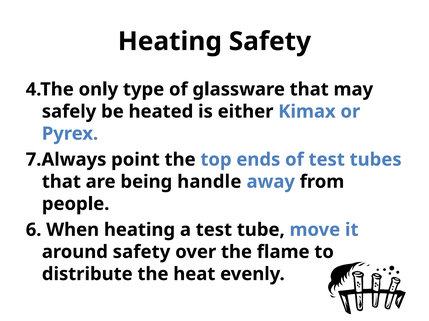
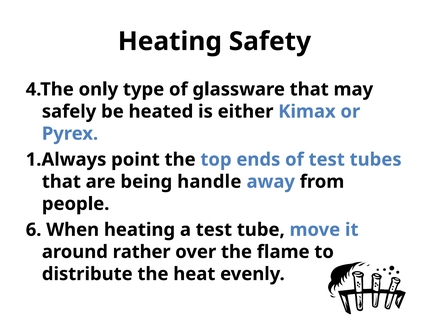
7.Always: 7.Always -> 1.Always
around safety: safety -> rather
